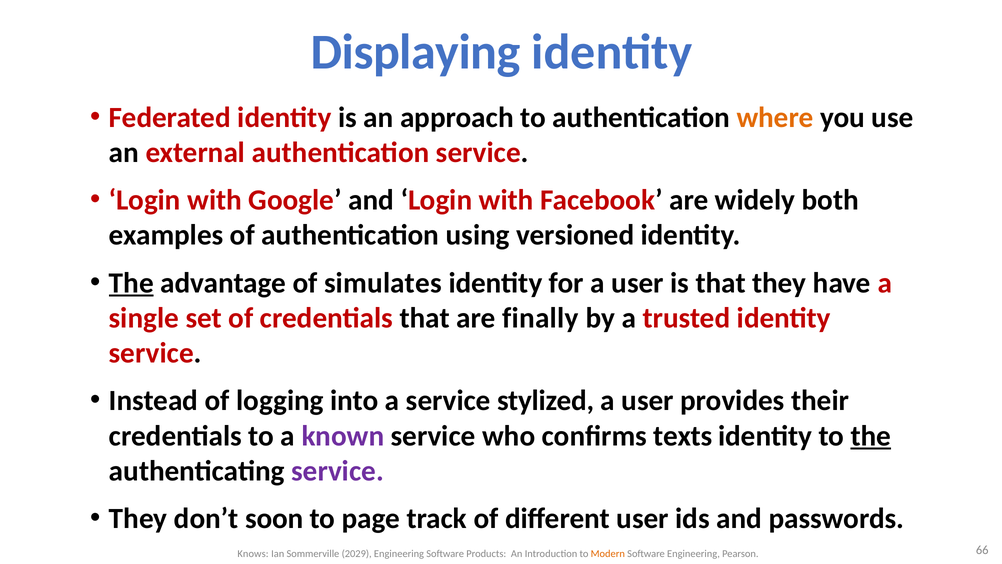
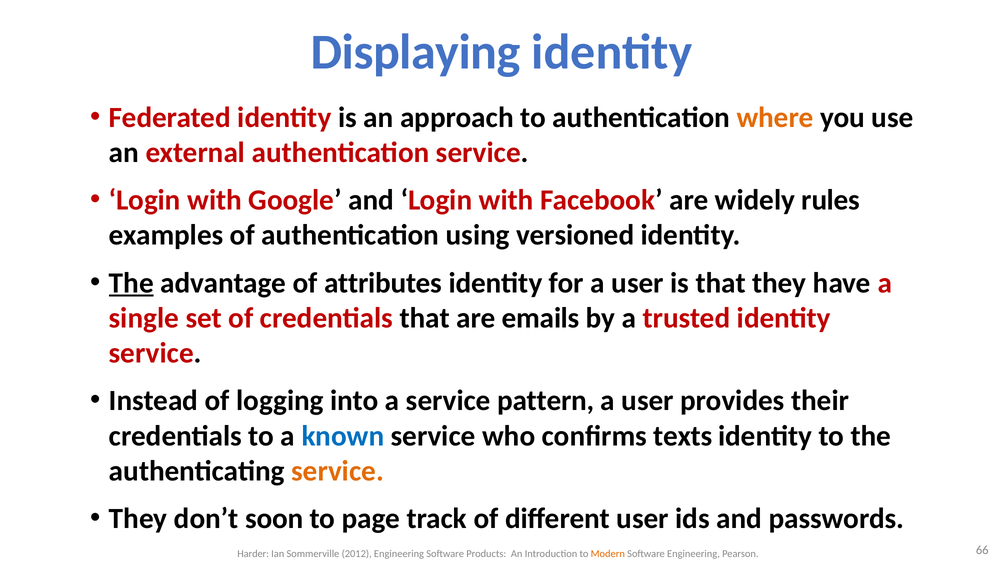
both: both -> rules
simulates: simulates -> attributes
finally: finally -> emails
stylized: stylized -> pattern
known colour: purple -> blue
the at (871, 436) underline: present -> none
service at (338, 471) colour: purple -> orange
Knows: Knows -> Harder
2029: 2029 -> 2012
